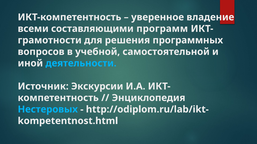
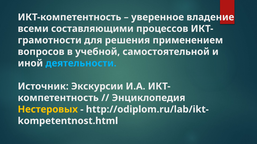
программ: программ -> процессов
программных: программных -> применением
Нестеровых colour: light blue -> yellow
